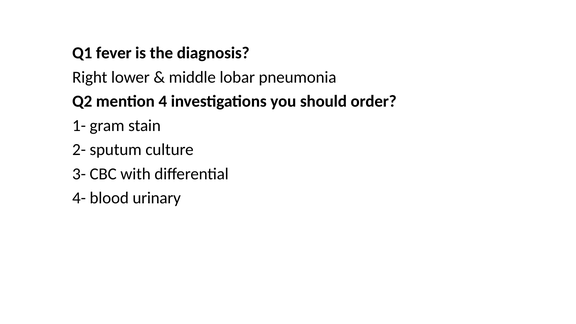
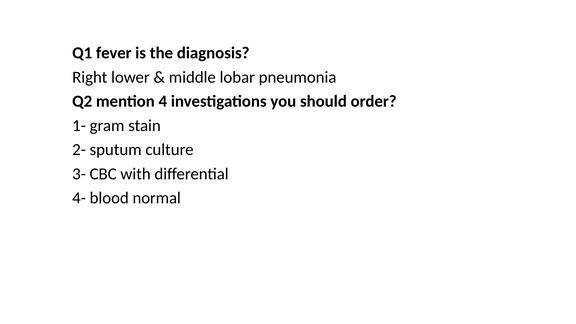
urinary: urinary -> normal
